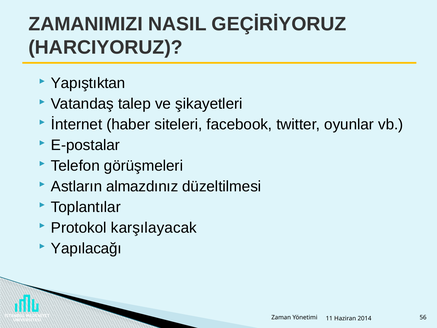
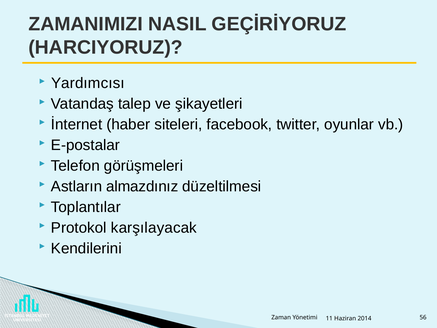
Yapıştıktan: Yapıştıktan -> Yardımcısı
Yapılacağı: Yapılacağı -> Kendilerini
